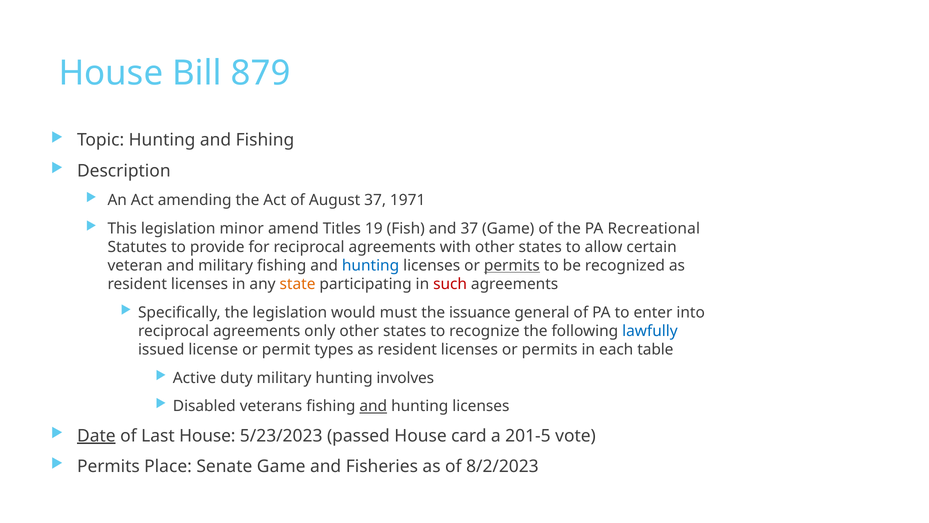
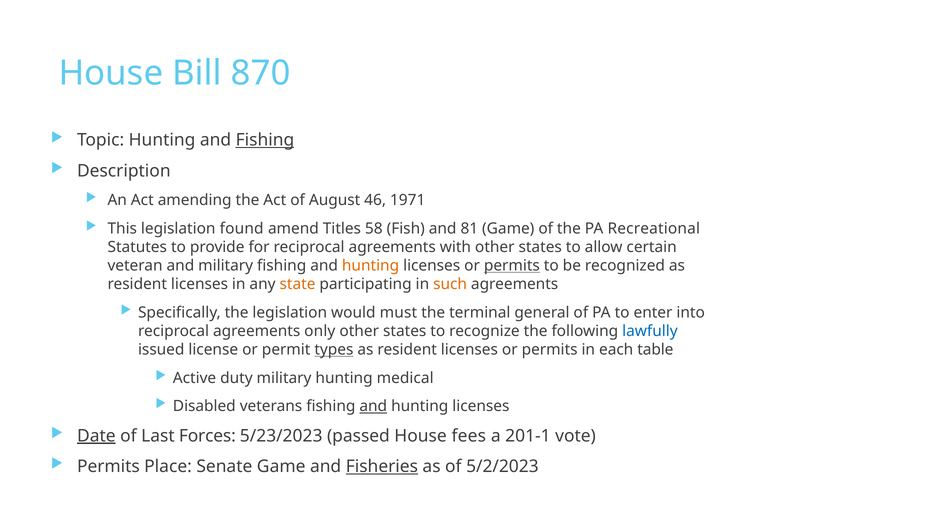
879: 879 -> 870
Fishing at (265, 140) underline: none -> present
August 37: 37 -> 46
minor: minor -> found
19: 19 -> 58
and 37: 37 -> 81
hunting at (371, 265) colour: blue -> orange
such colour: red -> orange
issuance: issuance -> terminal
types underline: none -> present
involves: involves -> medical
Last House: House -> Forces
card: card -> fees
201-5: 201-5 -> 201-1
Fisheries underline: none -> present
8/2/2023: 8/2/2023 -> 5/2/2023
